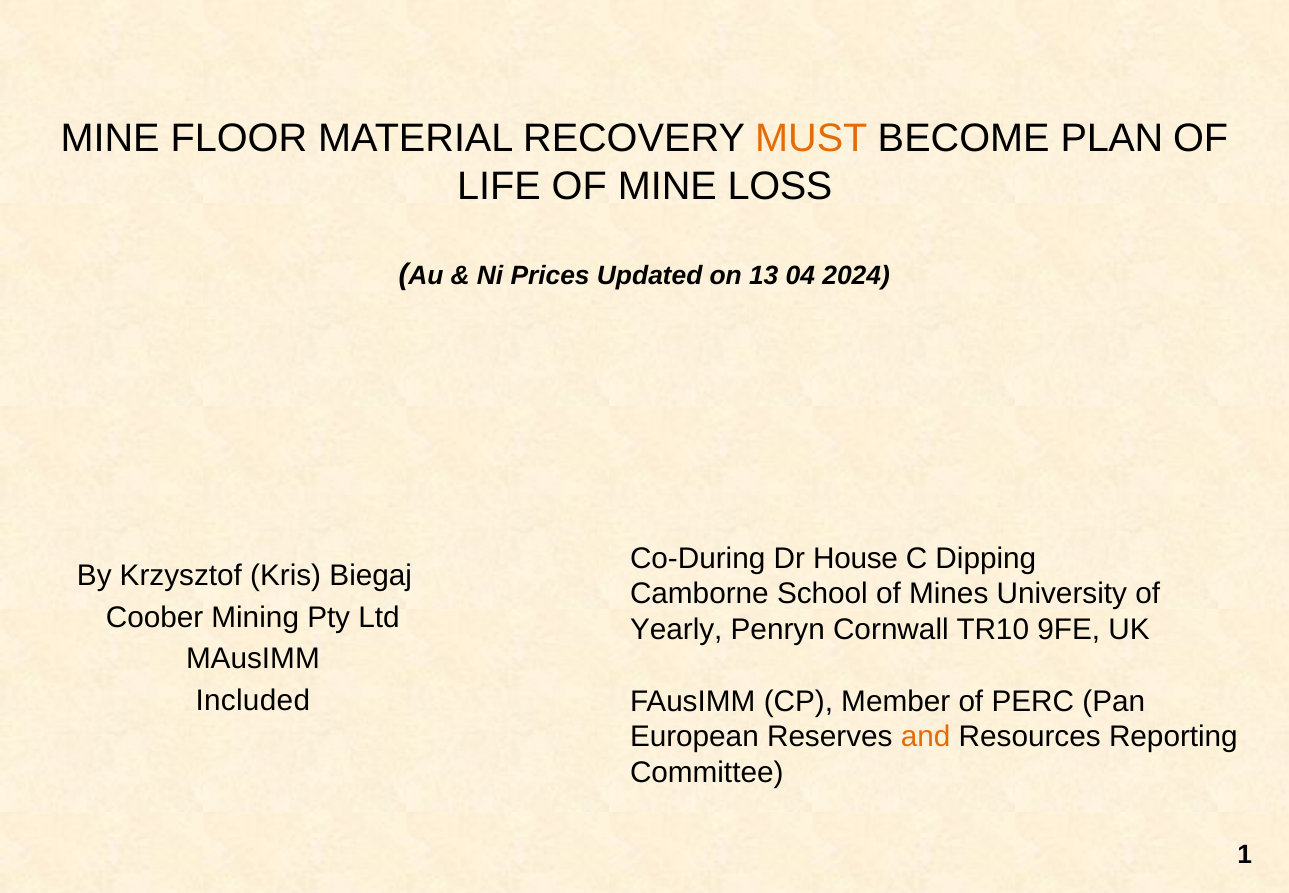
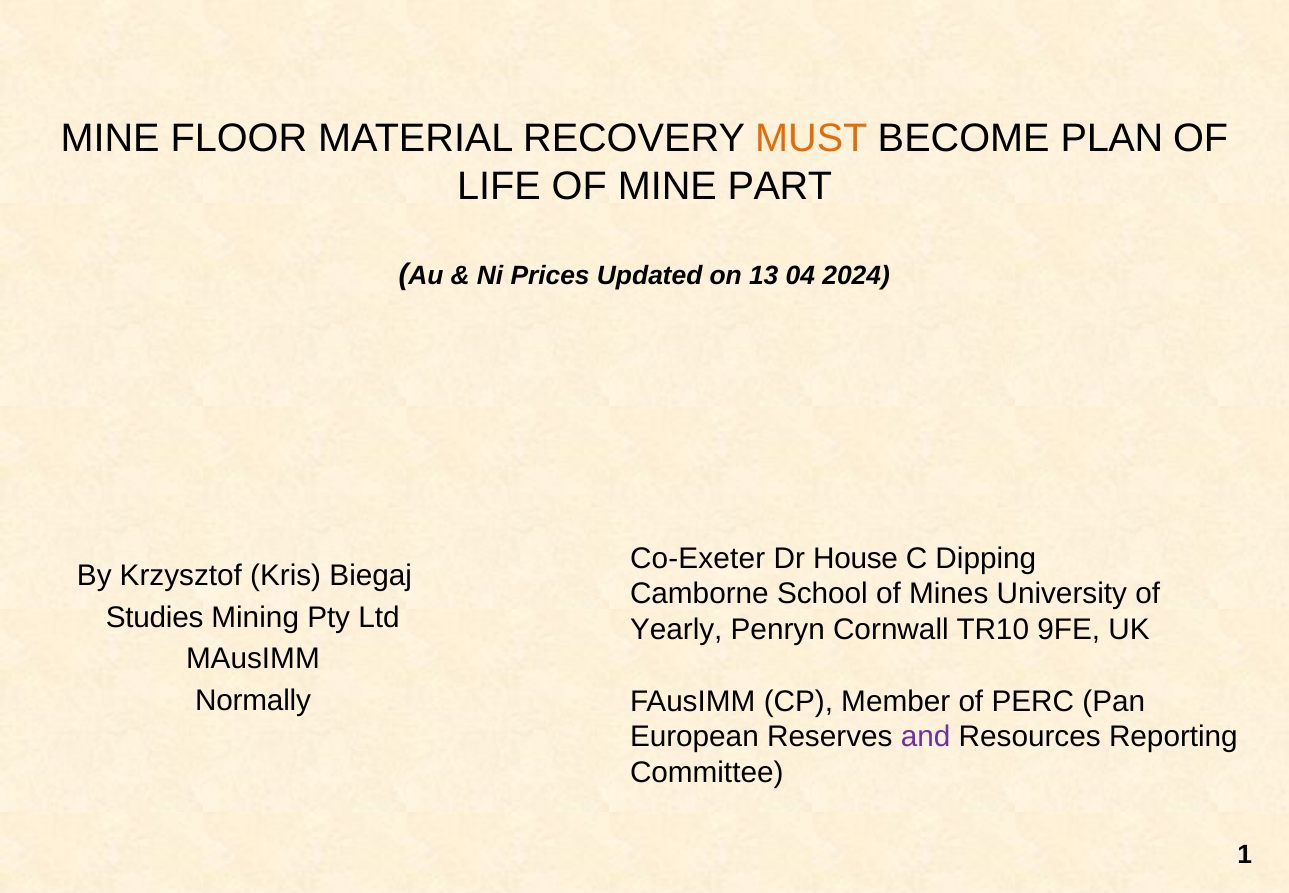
LOSS: LOSS -> PART
Co-During: Co-During -> Co-Exeter
Coober: Coober -> Studies
Included: Included -> Normally
and colour: orange -> purple
